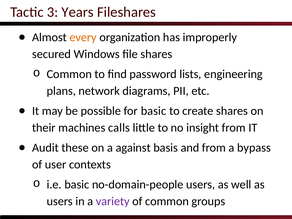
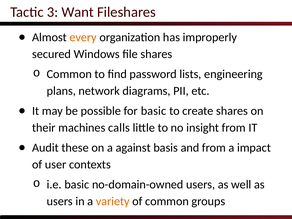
Years: Years -> Want
bypass: bypass -> impact
no-domain-people: no-domain-people -> no-domain-owned
variety colour: purple -> orange
